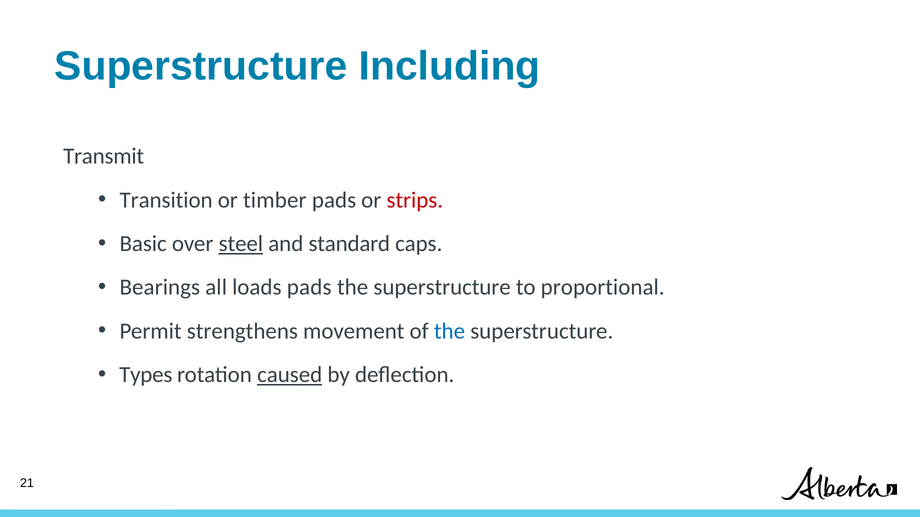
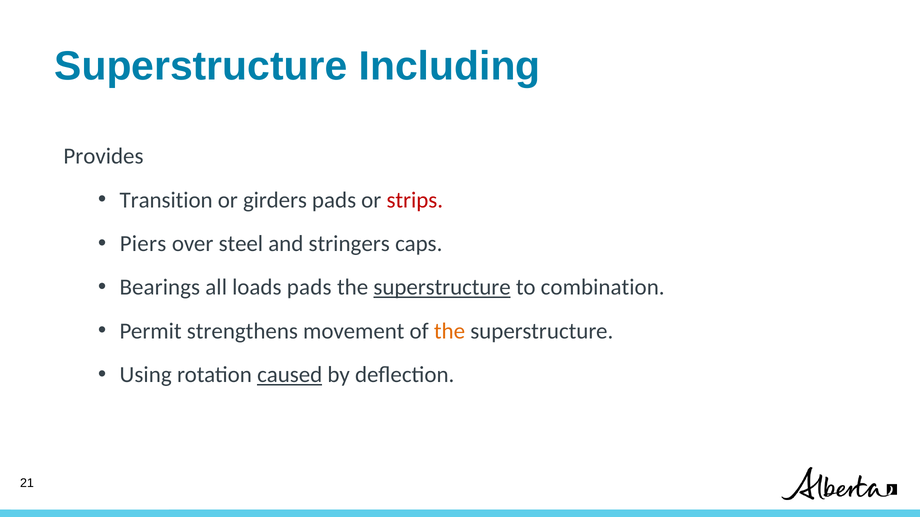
Transmit: Transmit -> Provides
timber: timber -> girders
Basic: Basic -> Piers
steel underline: present -> none
standard: standard -> stringers
superstructure at (442, 288) underline: none -> present
proportional: proportional -> combination
the at (449, 331) colour: blue -> orange
Types: Types -> Using
